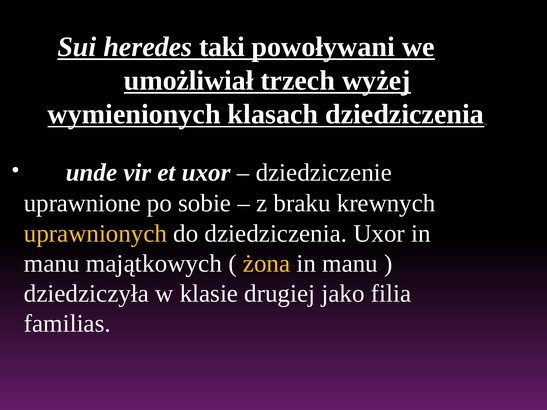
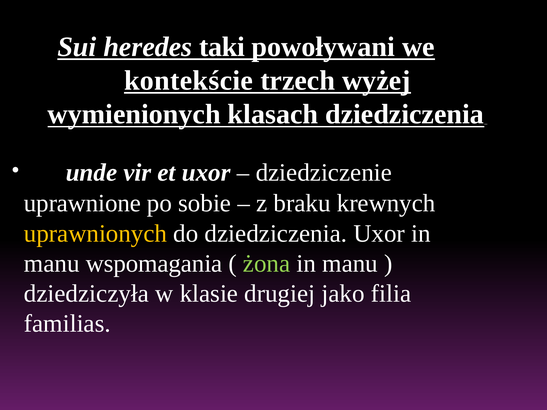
umożliwiał: umożliwiał -> kontekście
majątkowych: majątkowych -> wspomagania
żona colour: yellow -> light green
